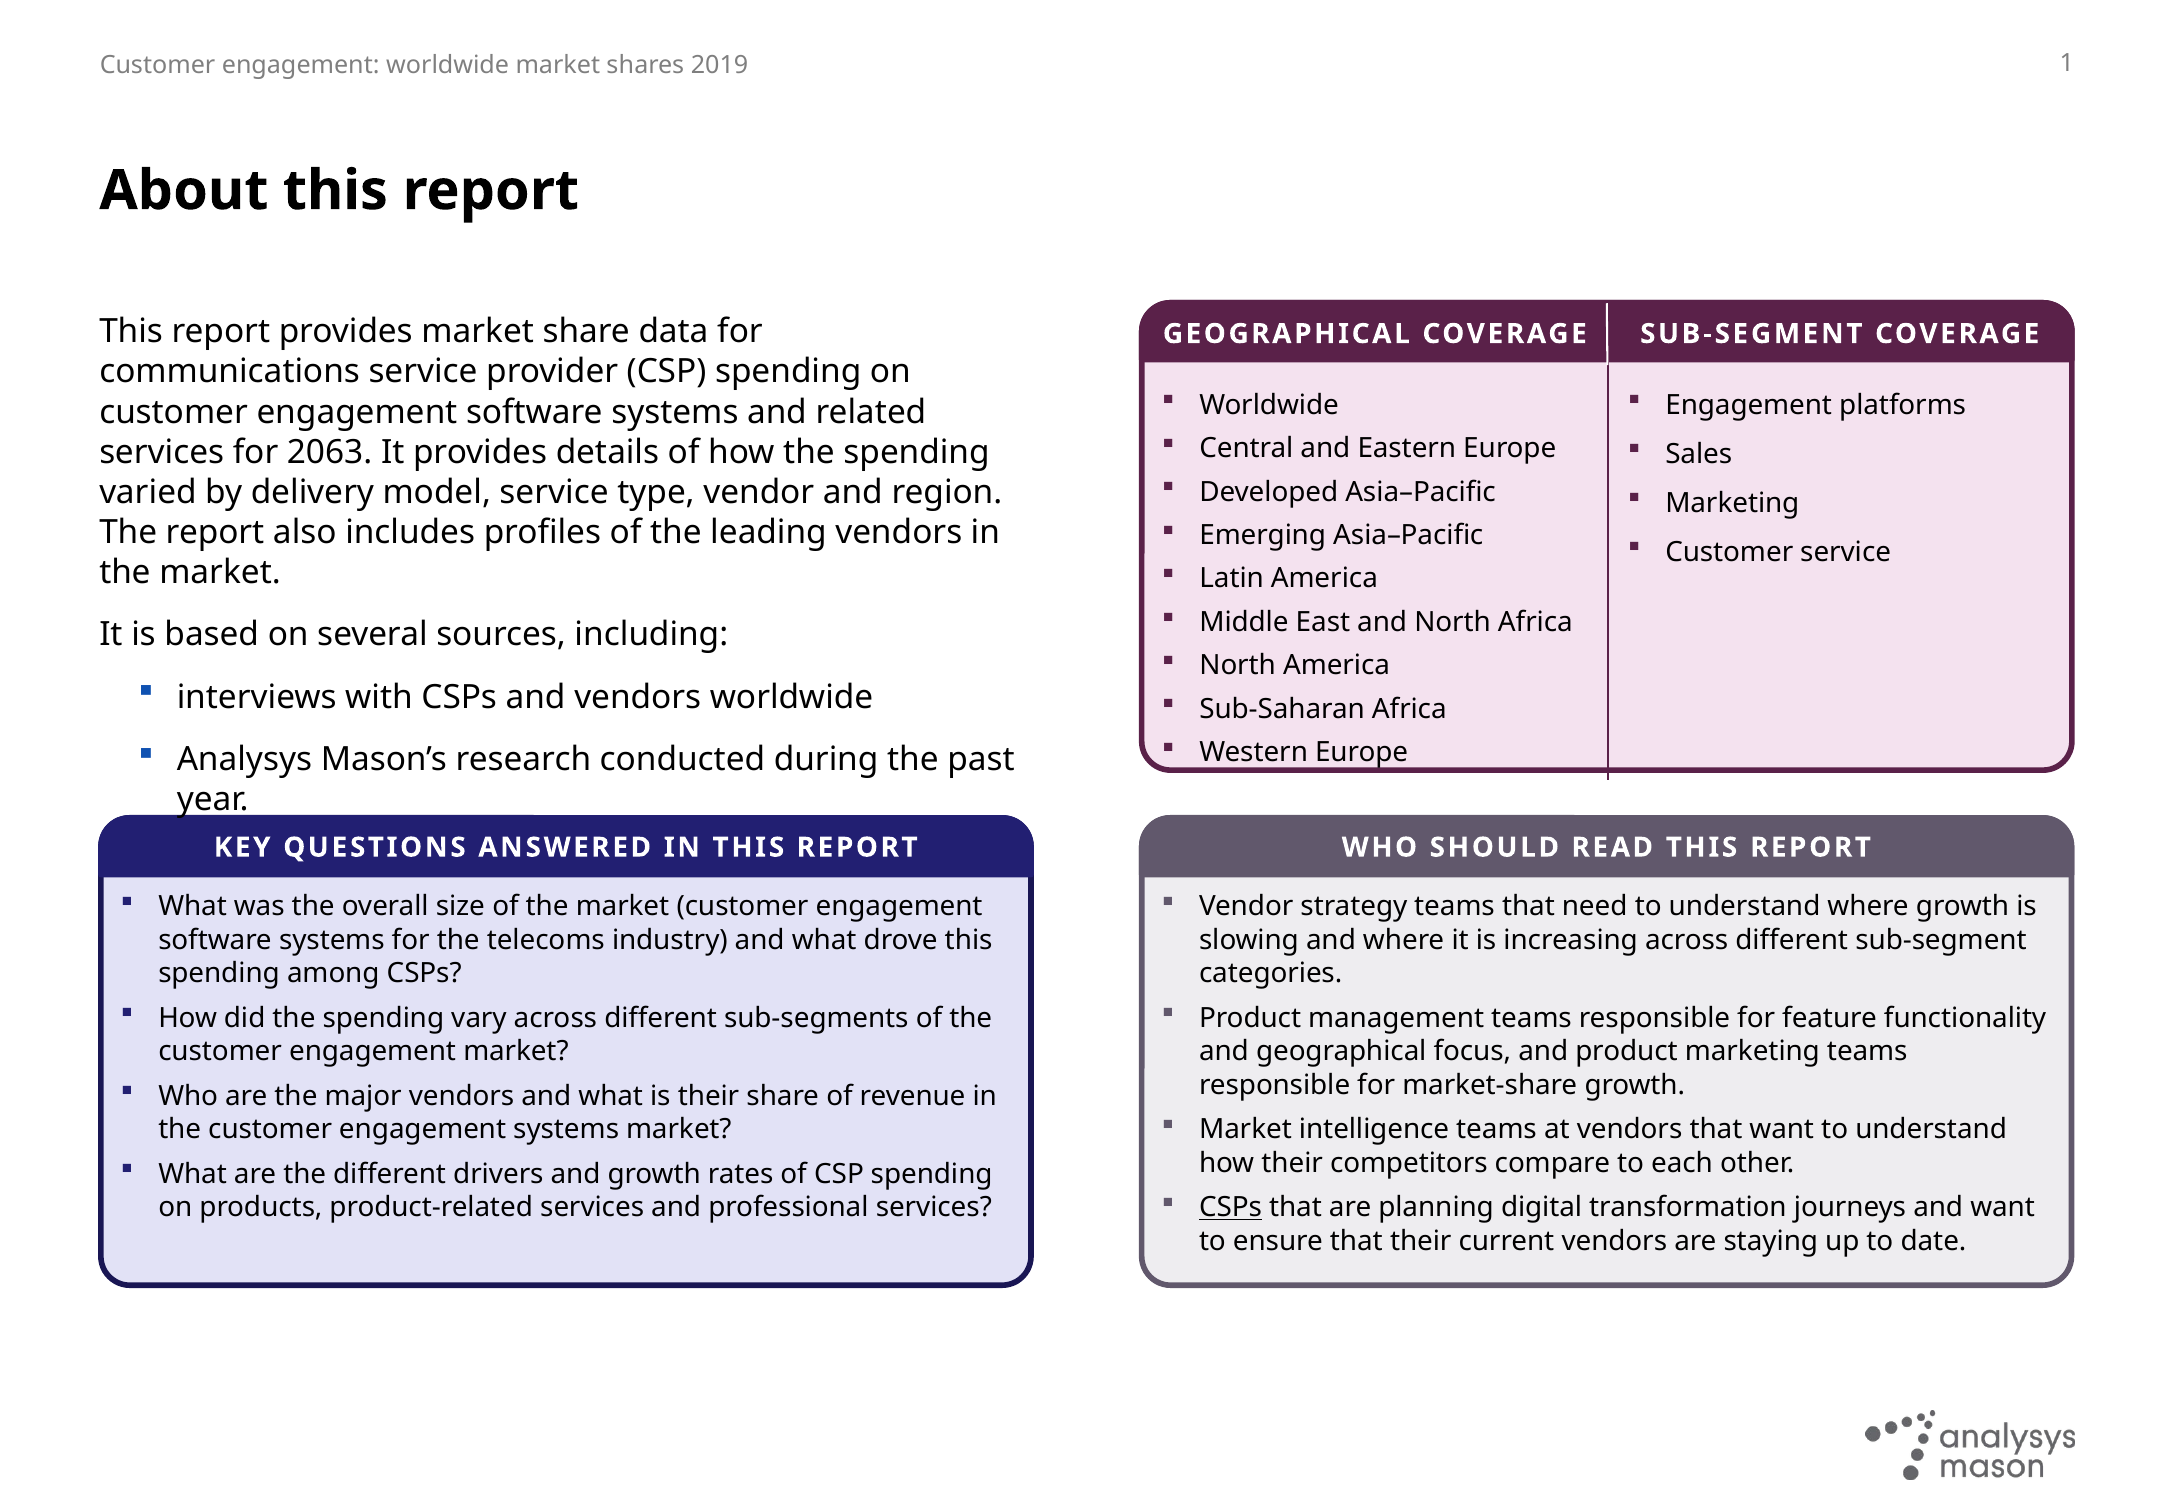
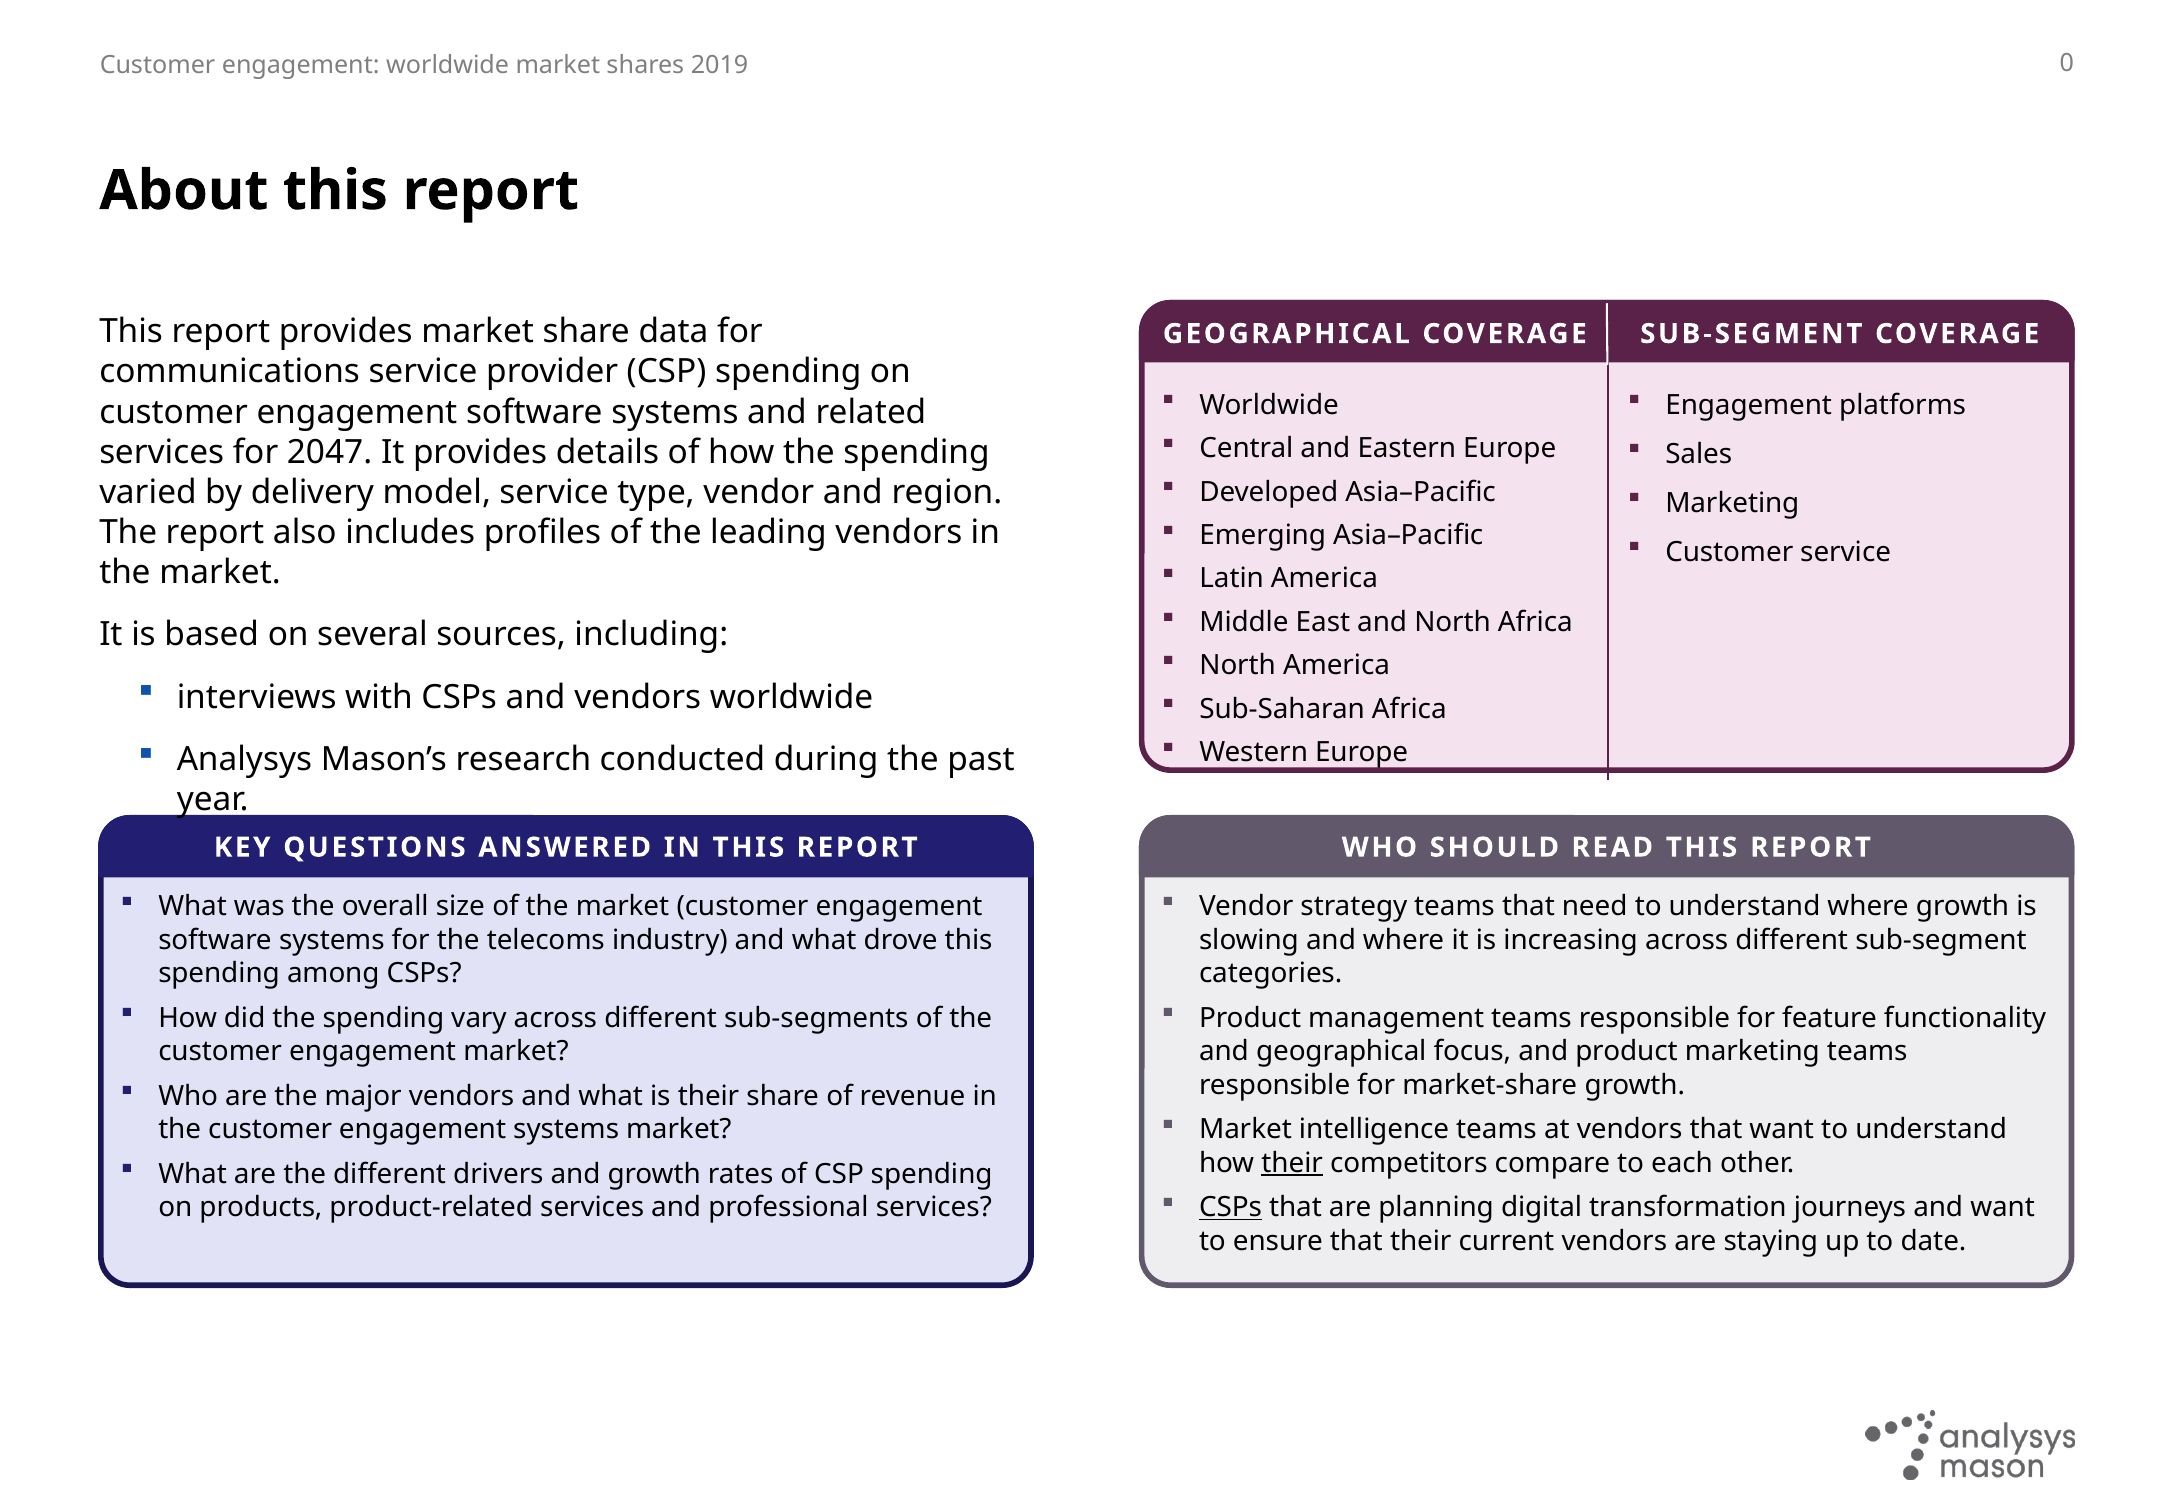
1: 1 -> 0
2063: 2063 -> 2047
their at (1292, 1163) underline: none -> present
